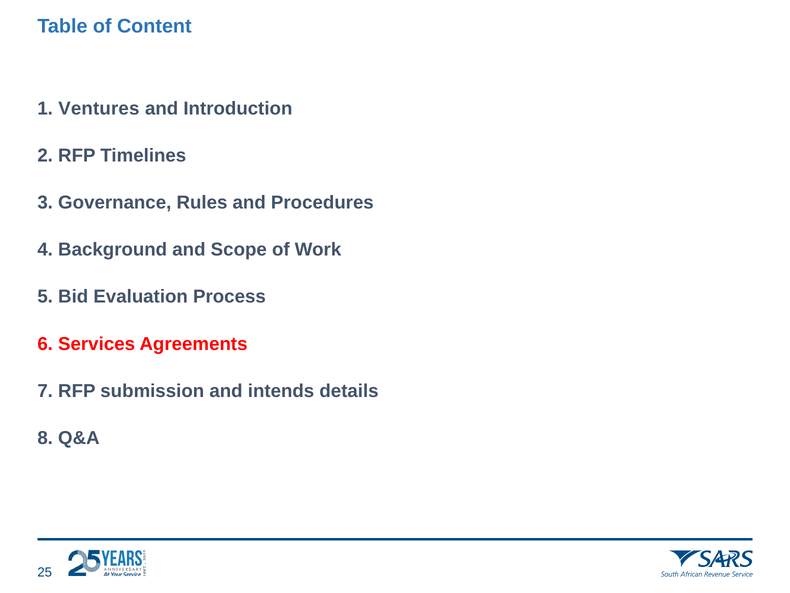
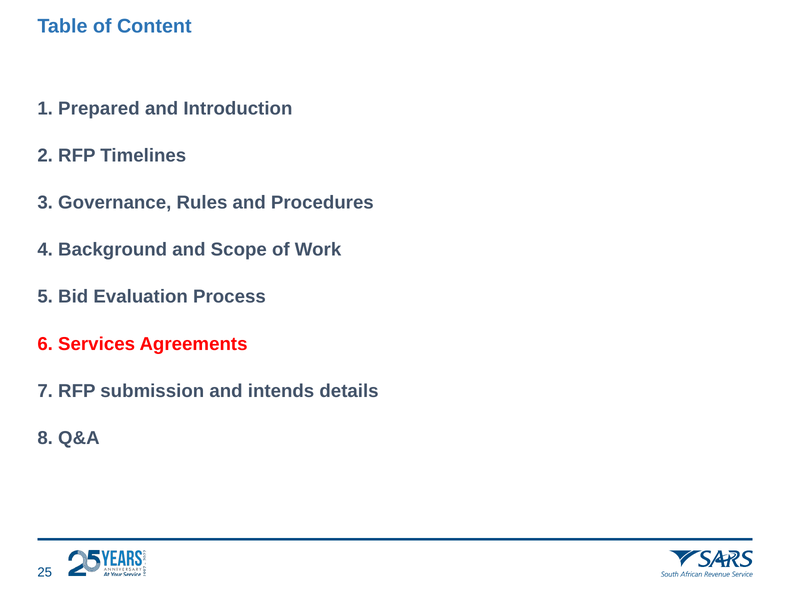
Ventures: Ventures -> Prepared
